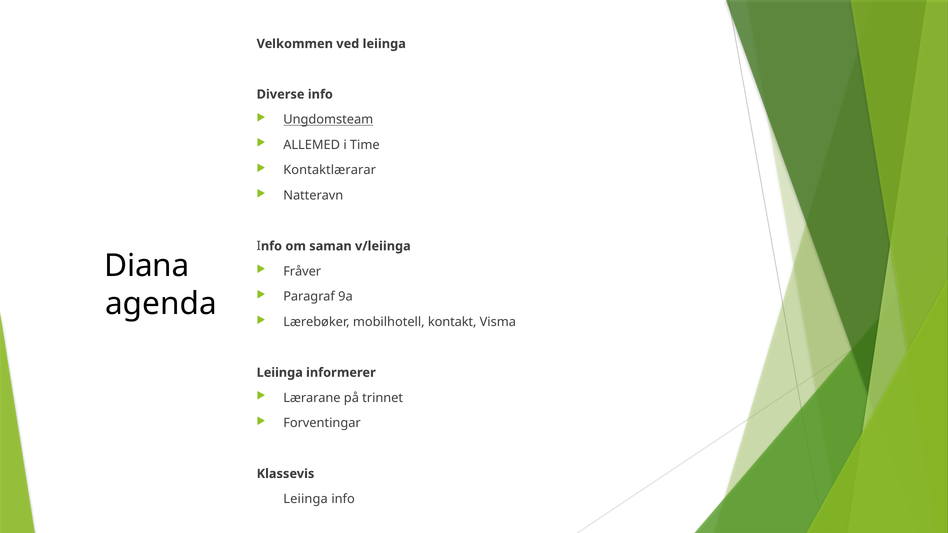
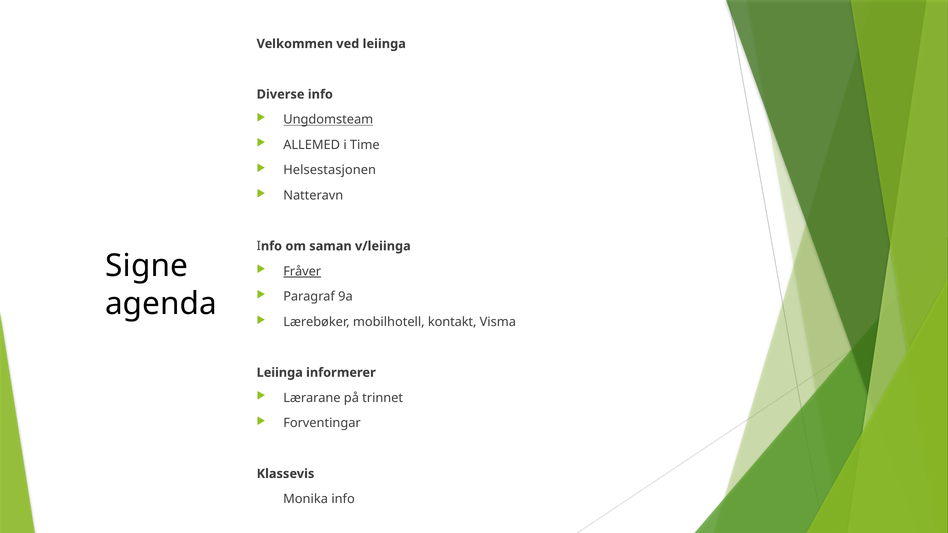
Kontaktlærarar: Kontaktlærarar -> Helsestasjonen
Diana: Diana -> Signe
Fråver underline: none -> present
Leiinga at (306, 499): Leiinga -> Monika
